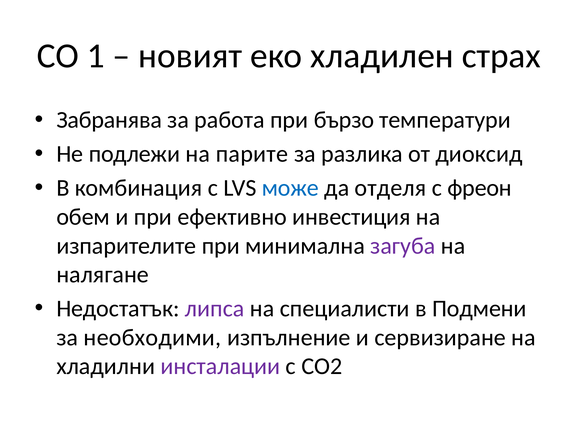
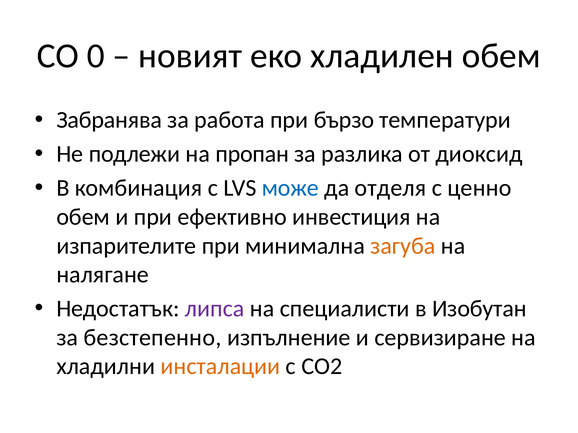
1: 1 -> 0
хладилен страх: страх -> обем
парите: парите -> пропан
фреон: фреон -> ценно
загуба colour: purple -> orange
Подмени: Подмени -> Изобутан
необходими: необходими -> безстепенно
инсталации colour: purple -> orange
